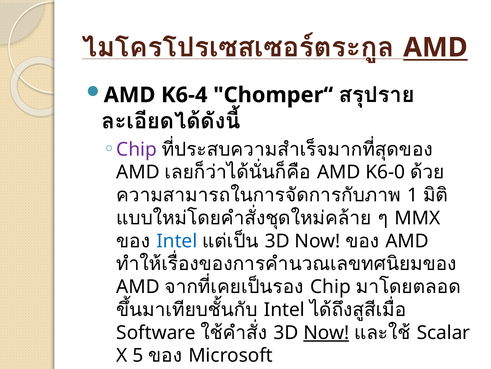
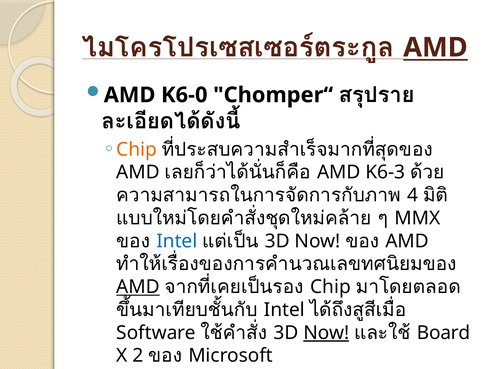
K6-4: K6-4 -> K6-0
Chip at (137, 149) colour: purple -> orange
K6-0: K6-0 -> K6-3
1: 1 -> 4
AMD at (138, 286) underline: none -> present
Scalar: Scalar -> Board
5: 5 -> 2
